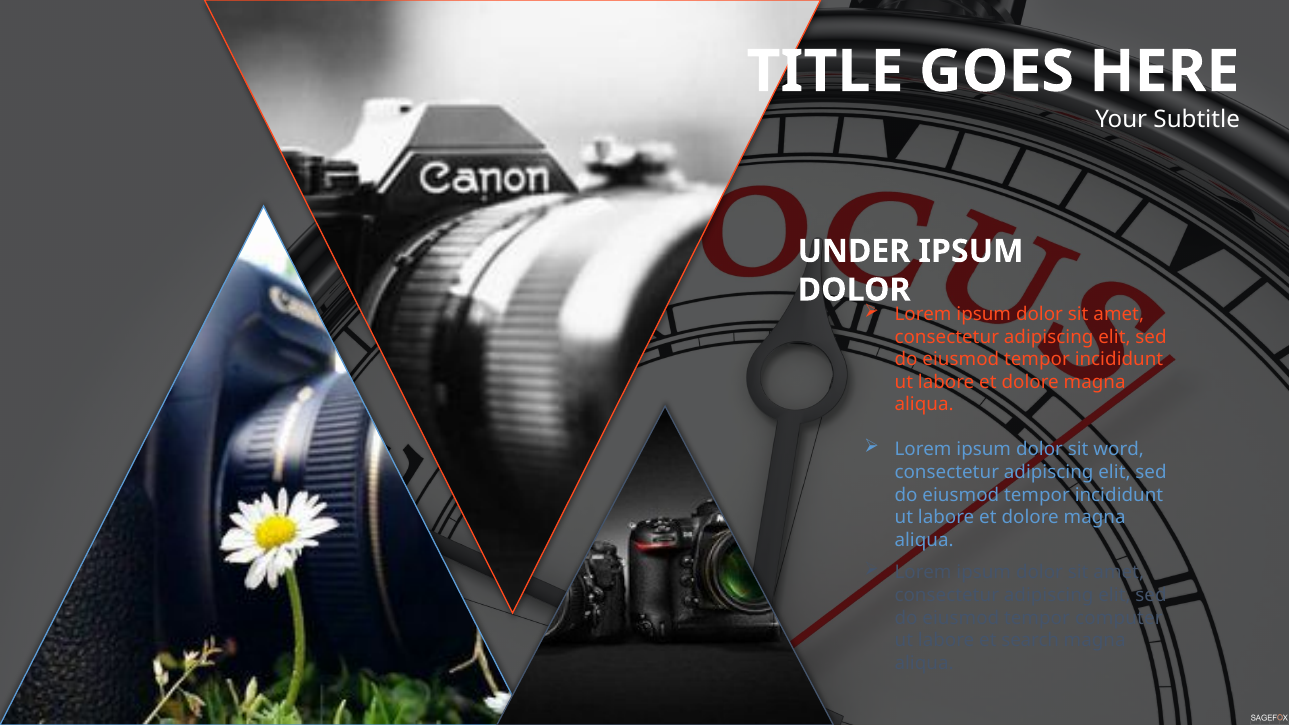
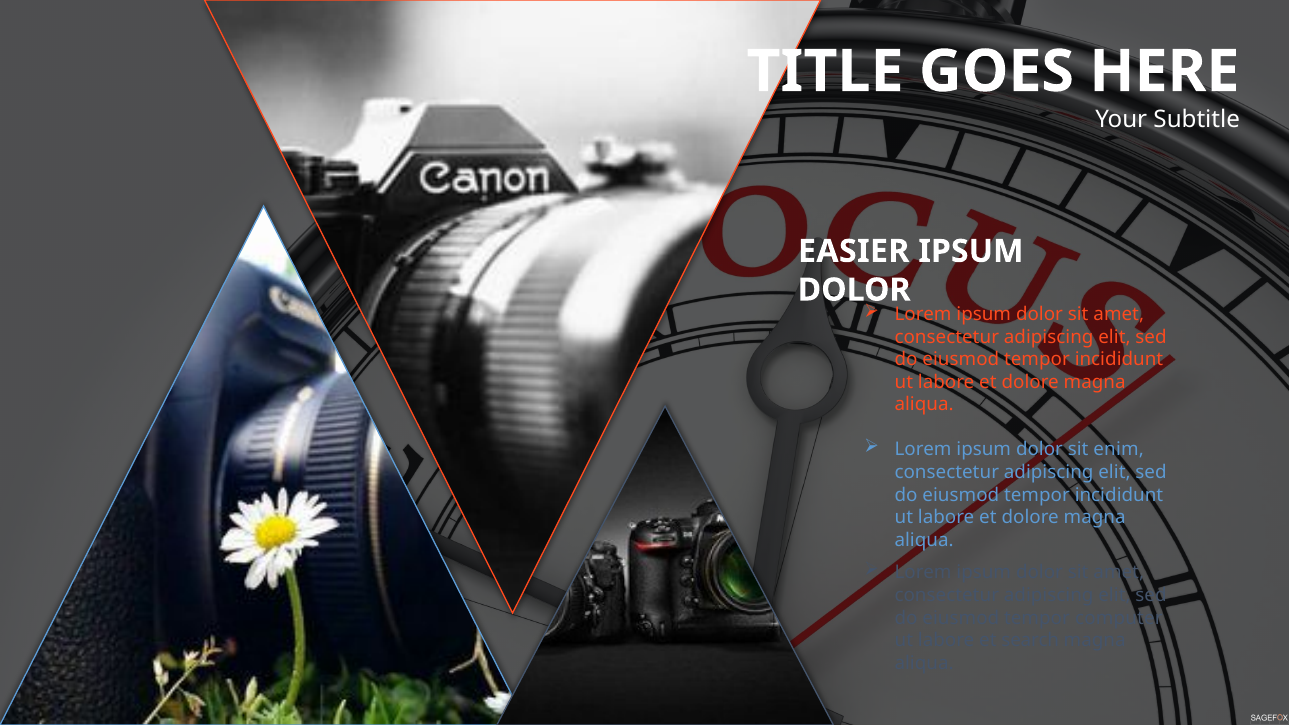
UNDER: UNDER -> EASIER
word: word -> enim
